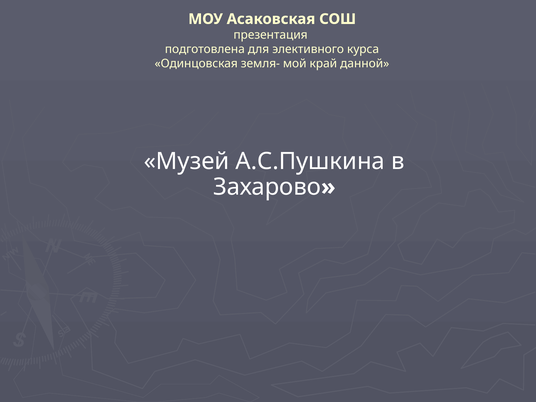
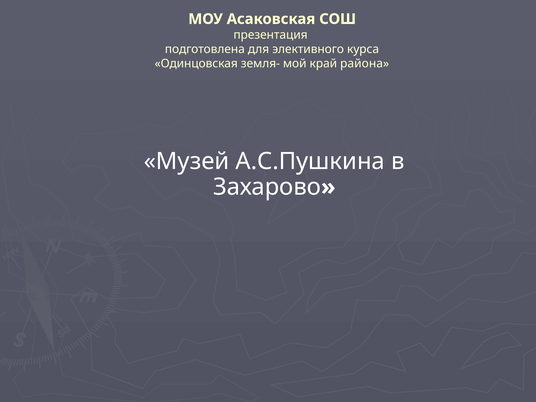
данной: данной -> района
